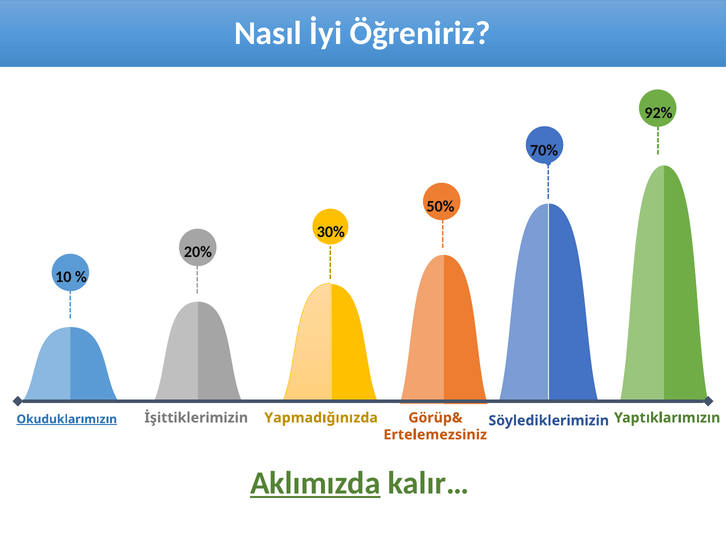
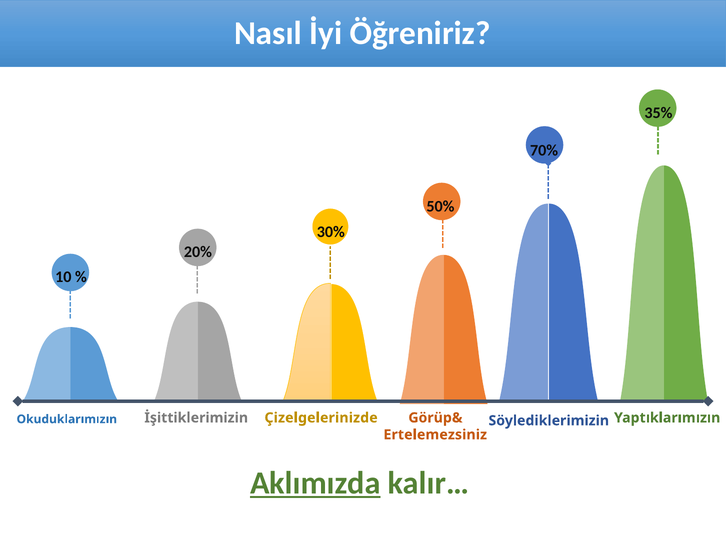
92%: 92% -> 35%
Okuduklarımızın underline: present -> none
Yapmadığınızda: Yapmadığınızda -> Çizelgelerinizde
